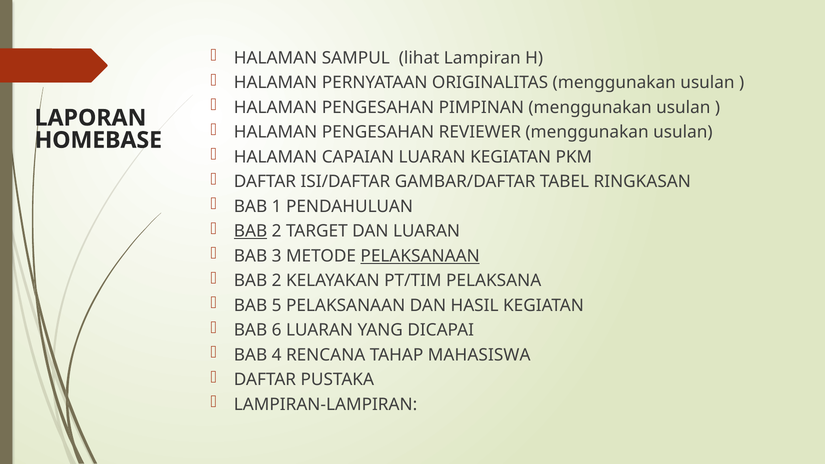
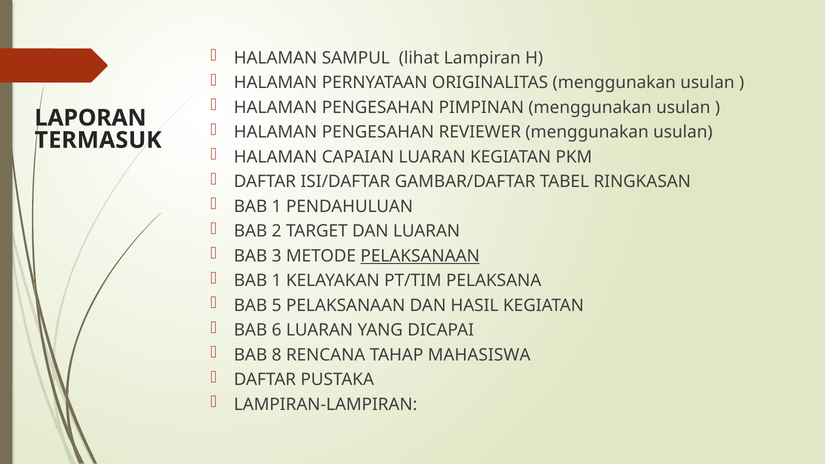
HOMEBASE: HOMEBASE -> TERMASUK
BAB at (251, 231) underline: present -> none
2 at (277, 281): 2 -> 1
4: 4 -> 8
